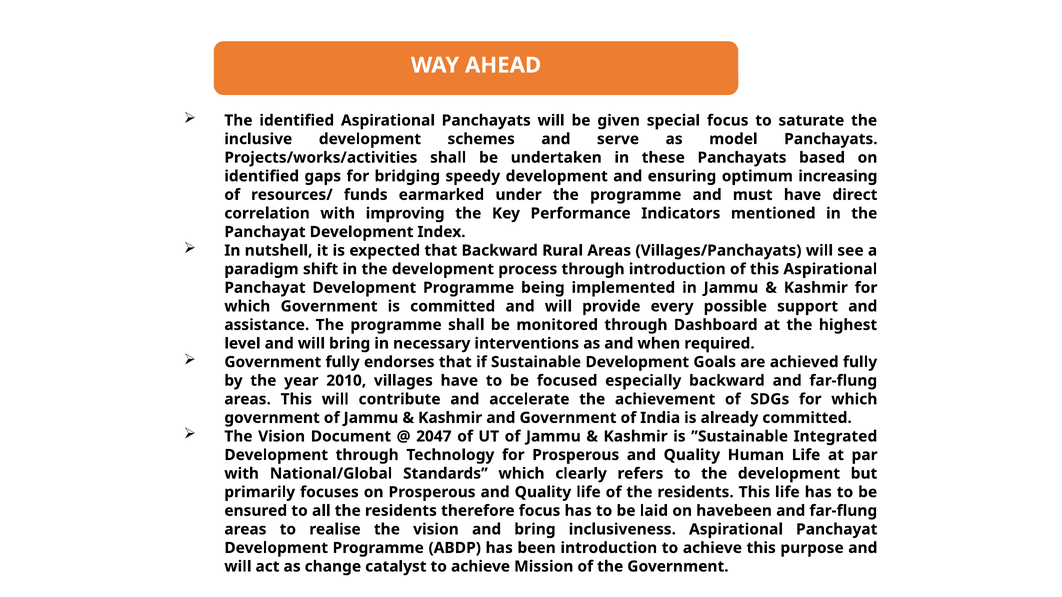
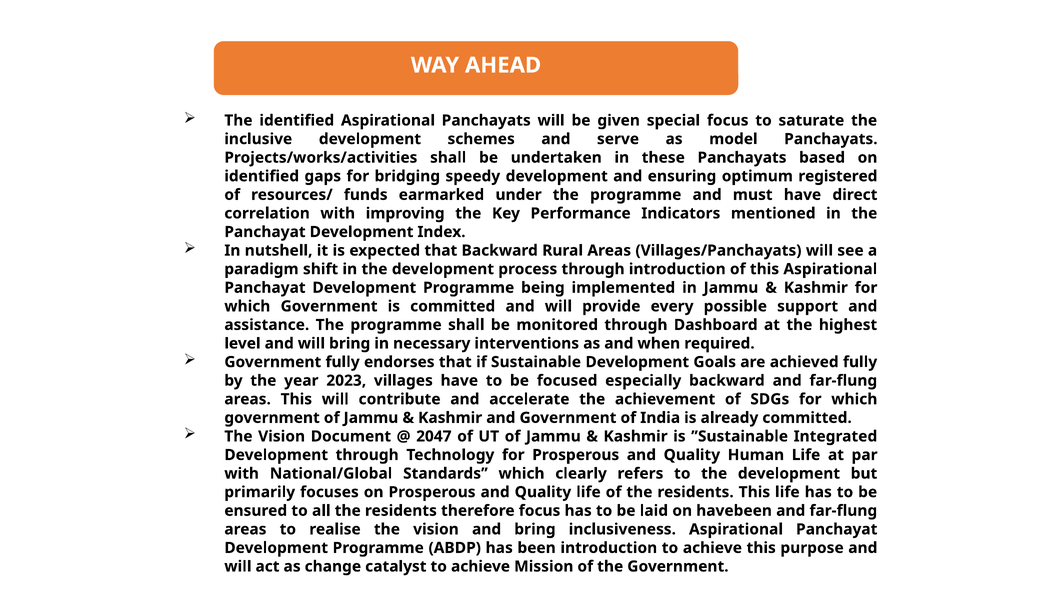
increasing: increasing -> registered
2010: 2010 -> 2023
